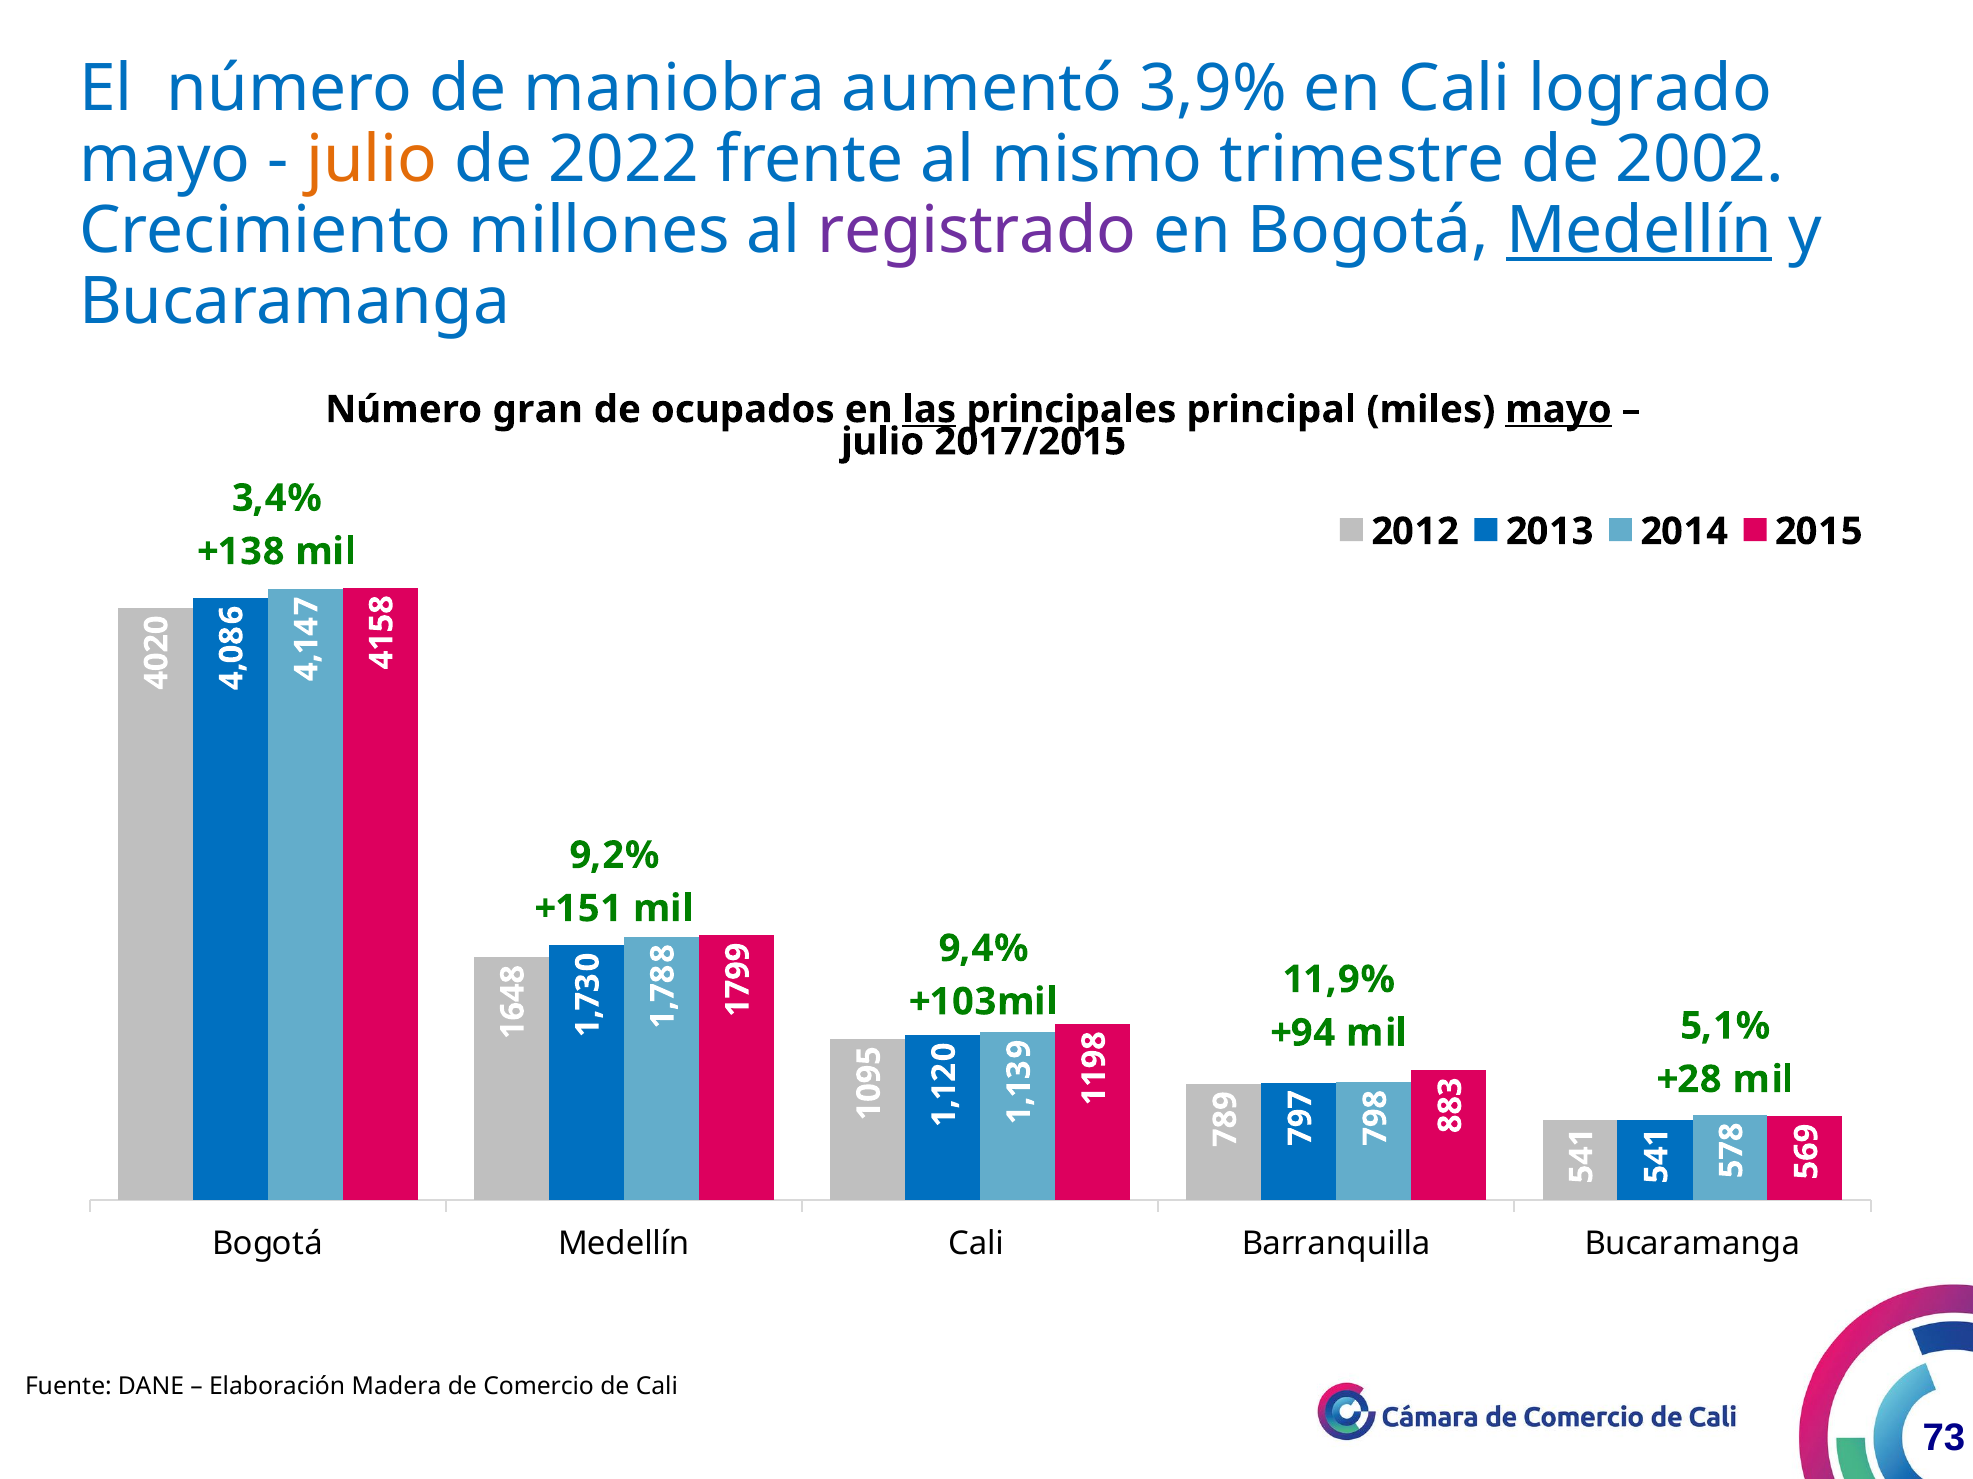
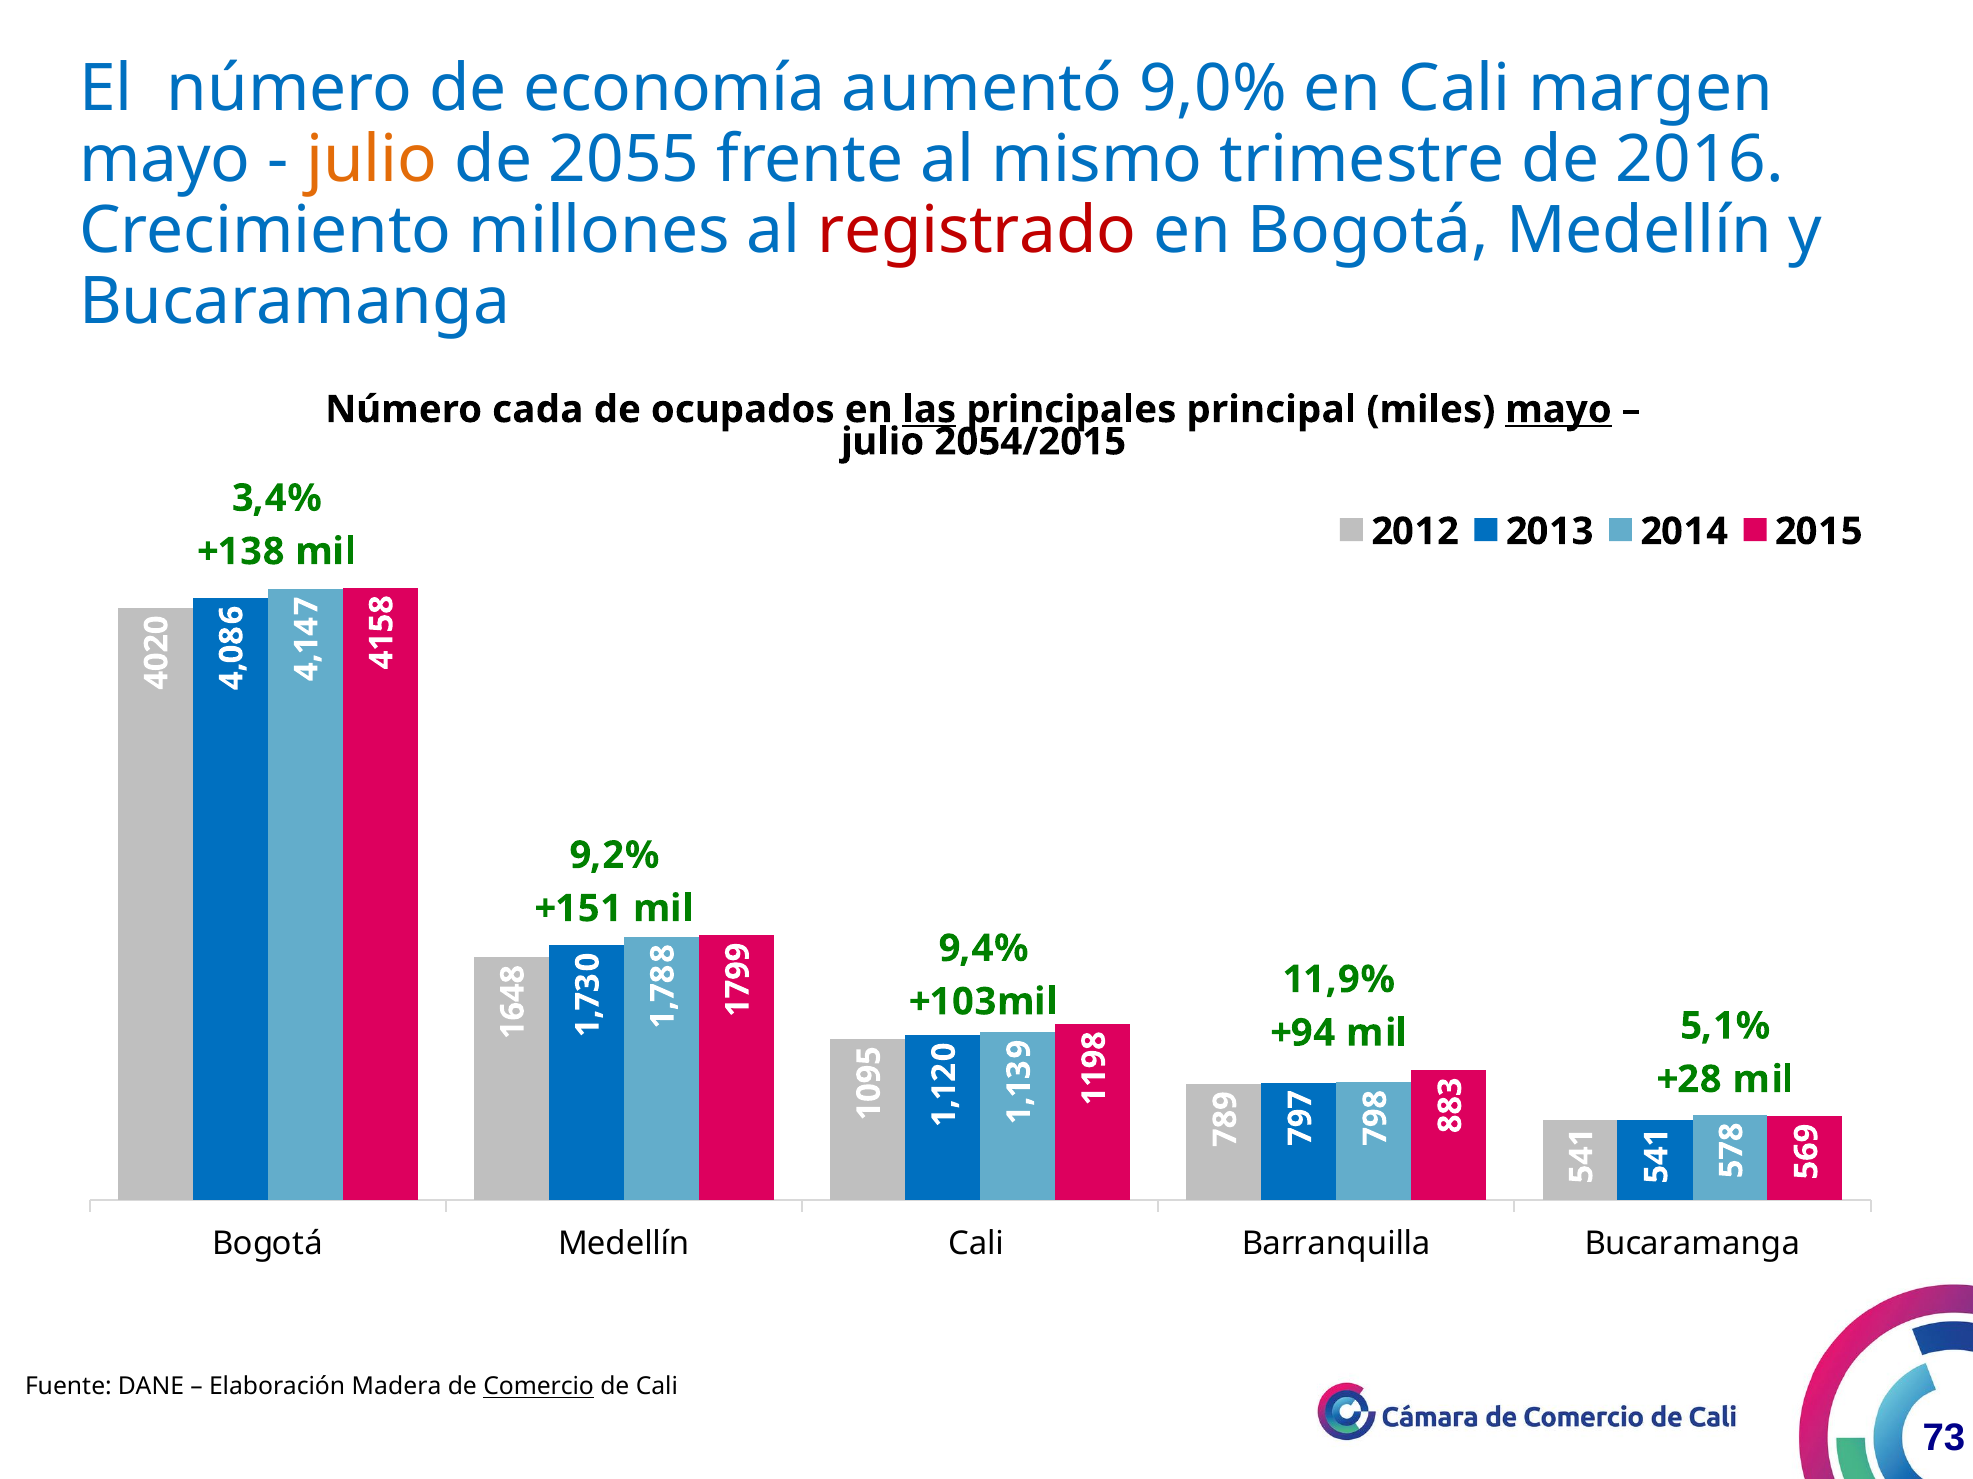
maniobra: maniobra -> economía
3,9%: 3,9% -> 9,0%
logrado: logrado -> margen
2022: 2022 -> 2055
2002: 2002 -> 2016
registrado colour: purple -> red
Medellín at (1639, 231) underline: present -> none
gran: gran -> cada
2017/2015: 2017/2015 -> 2054/2015
Comercio underline: none -> present
